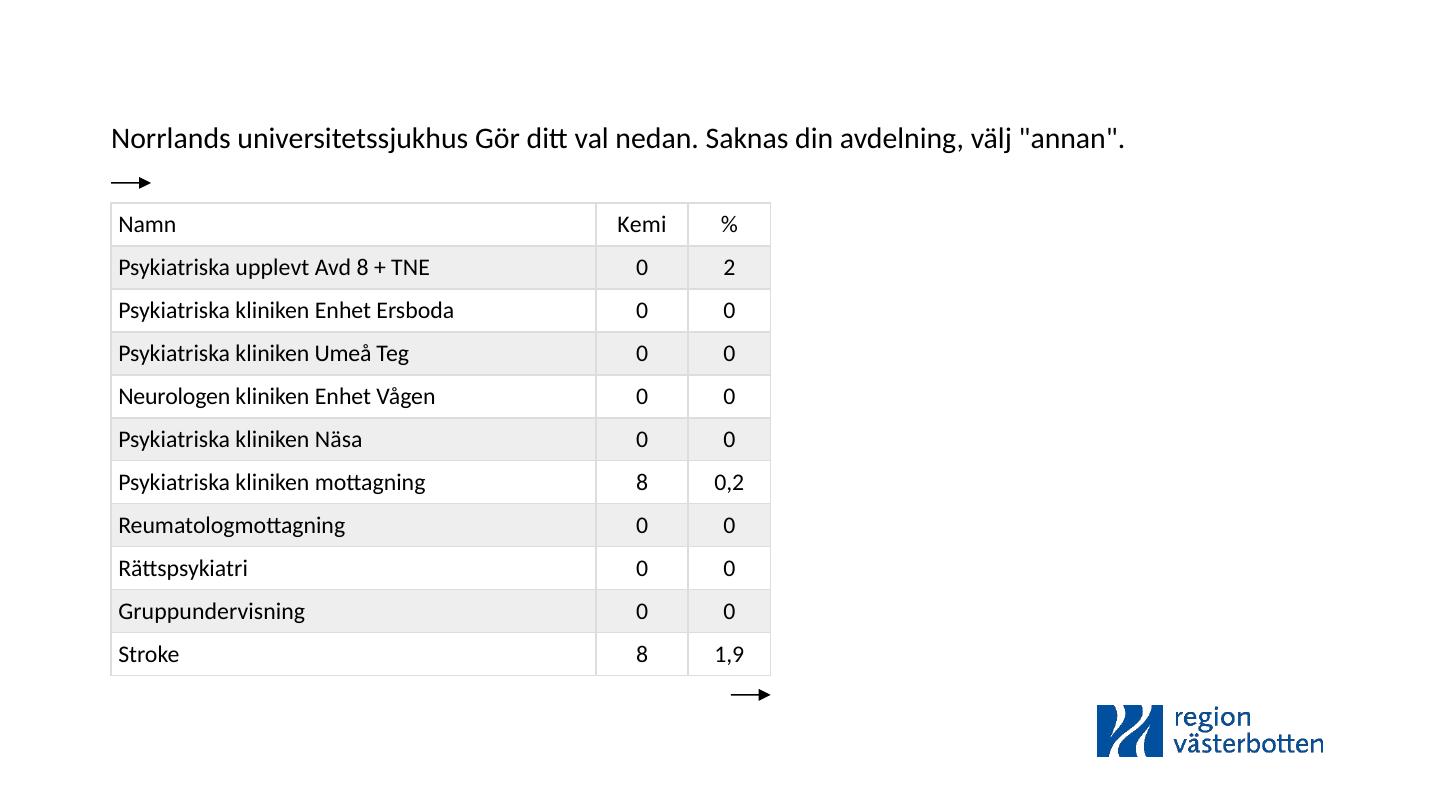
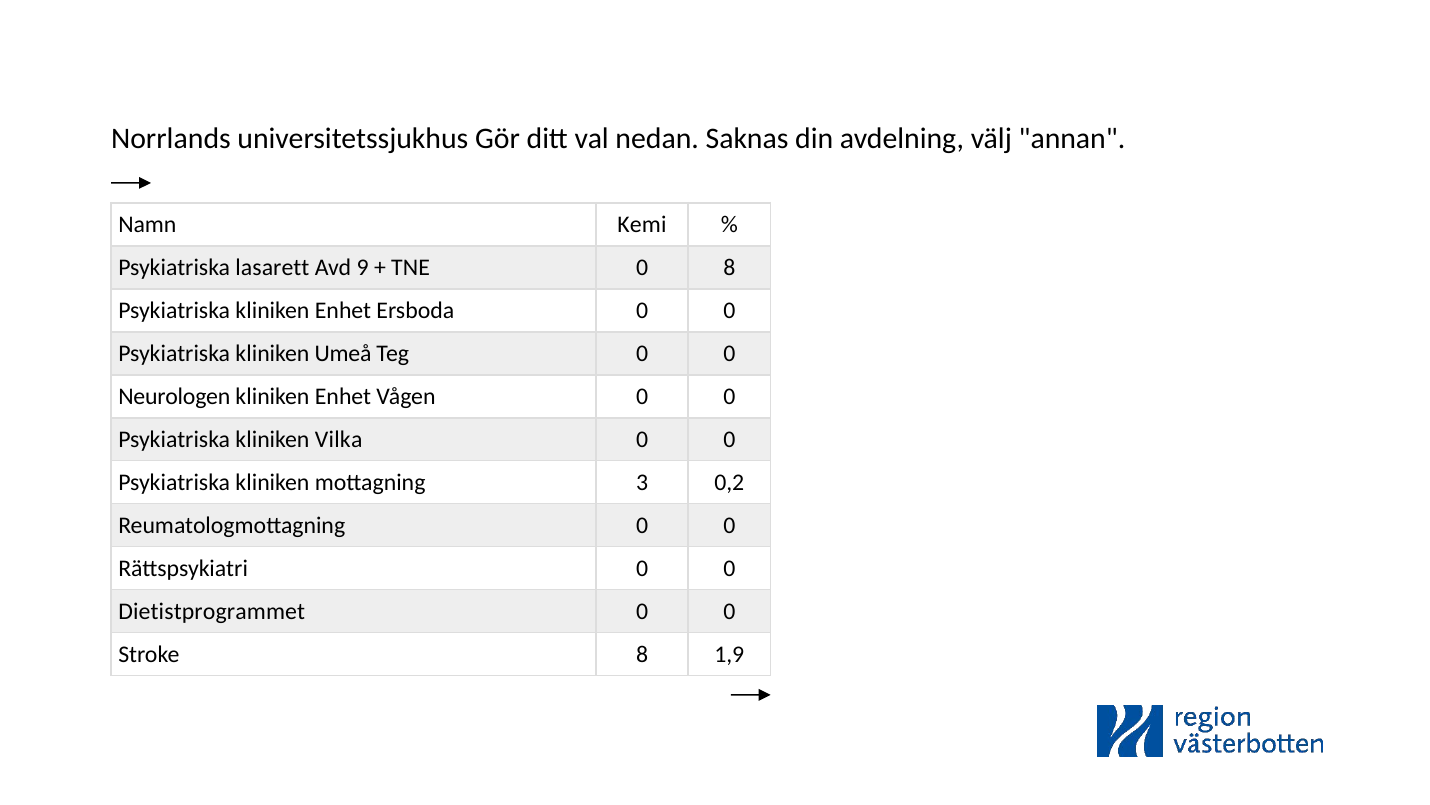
upplevt: upplevt -> lasarett
Avd 8: 8 -> 9
0 2: 2 -> 8
Näsa: Näsa -> Vilka
mottagning 8: 8 -> 3
Gruppundervisning: Gruppundervisning -> Dietistprogrammet
